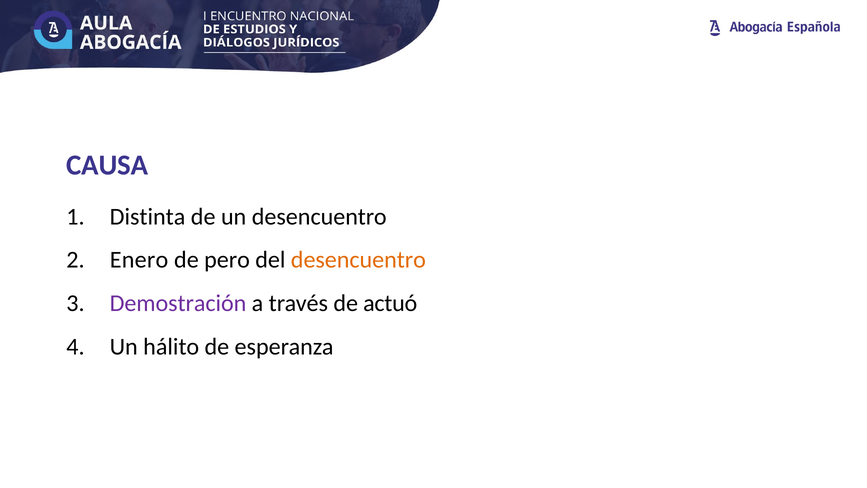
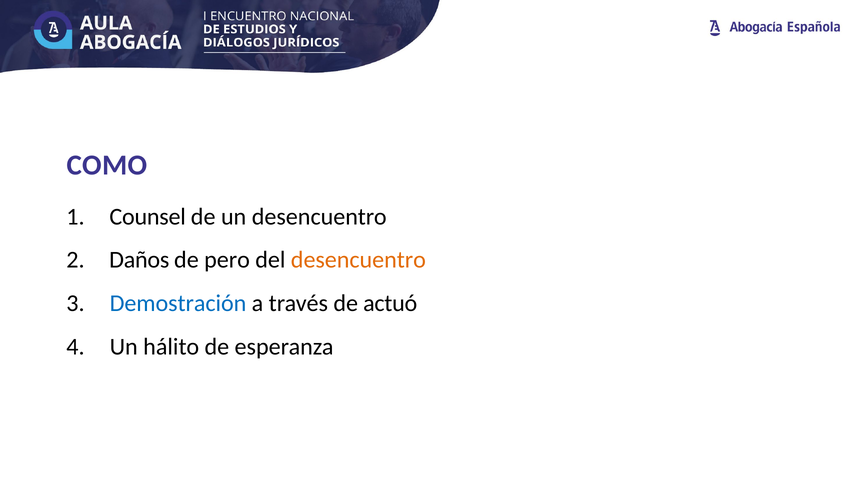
CAUSA: CAUSA -> COMO
Distinta: Distinta -> Counsel
Enero: Enero -> Daños
Demostración colour: purple -> blue
